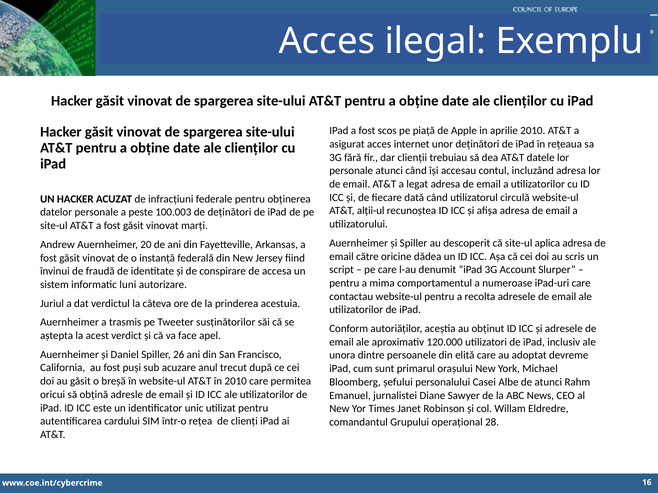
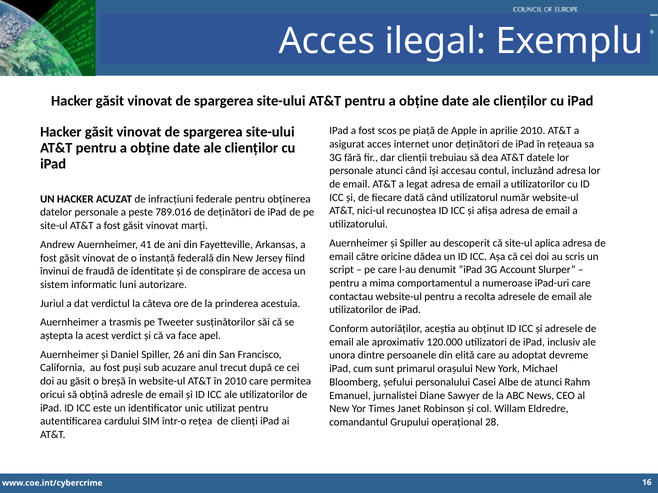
circulă: circulă -> număr
alții-ul: alții-ul -> nici-ul
100.003: 100.003 -> 789.016
20: 20 -> 41
